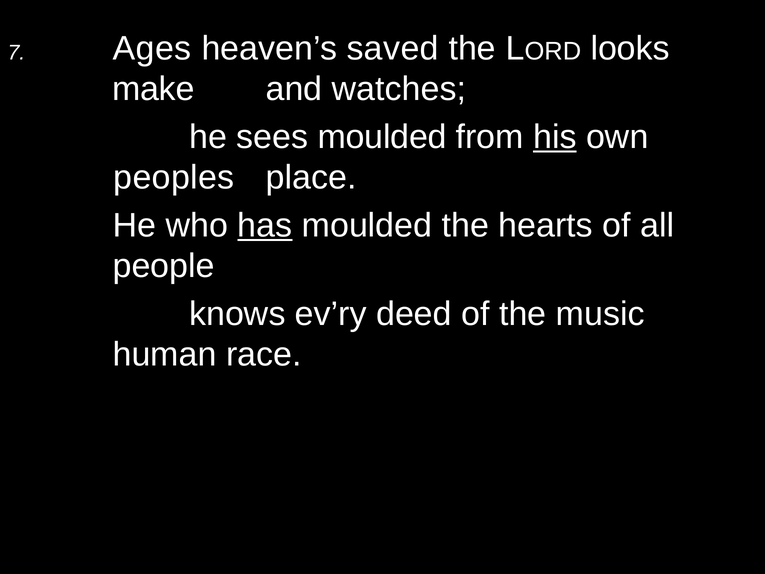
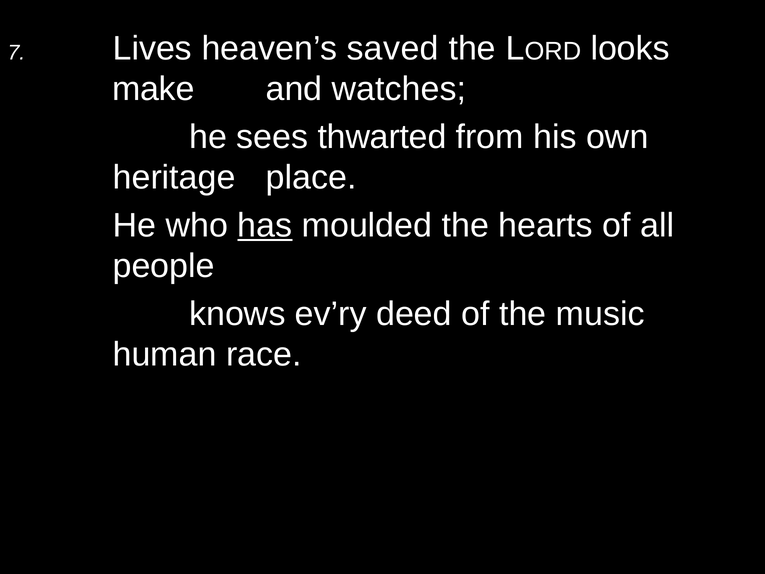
Ages: Ages -> Lives
sees moulded: moulded -> thwarted
his underline: present -> none
peoples: peoples -> heritage
